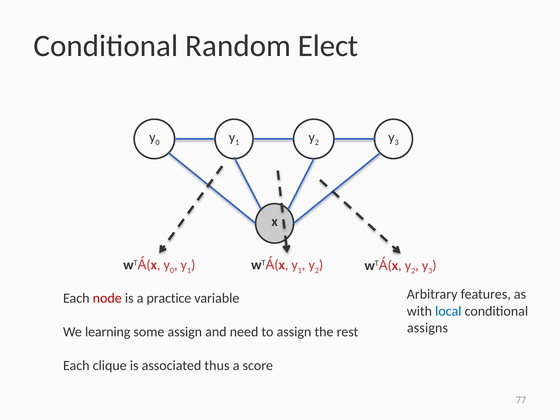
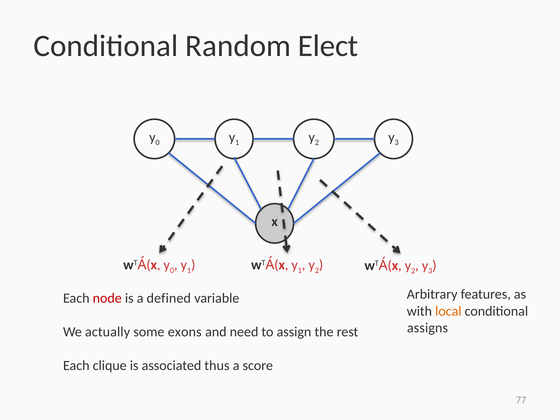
practice: practice -> defined
local colour: blue -> orange
learning: learning -> actually
some assign: assign -> exons
